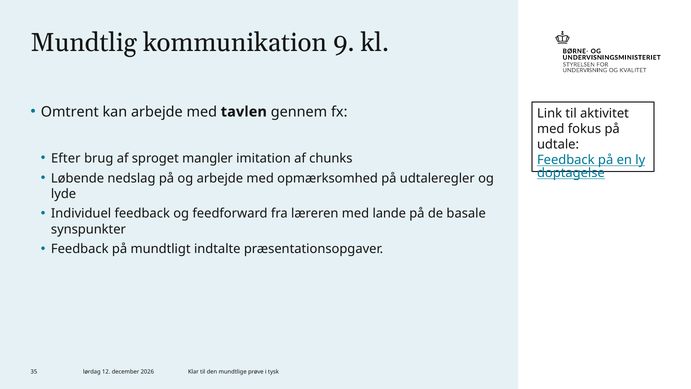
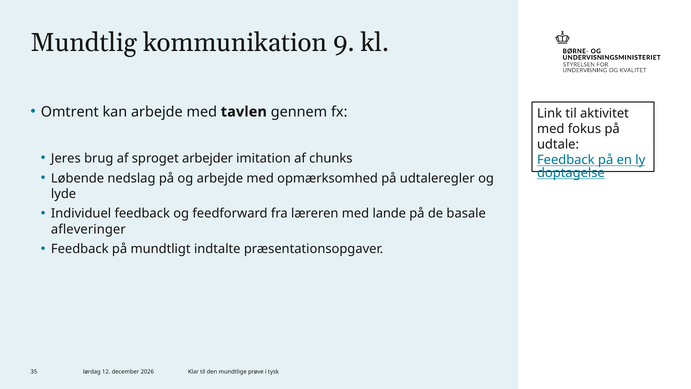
Efter: Efter -> Jeres
mangler: mangler -> arbejder
synspunkter: synspunkter -> afleveringer
